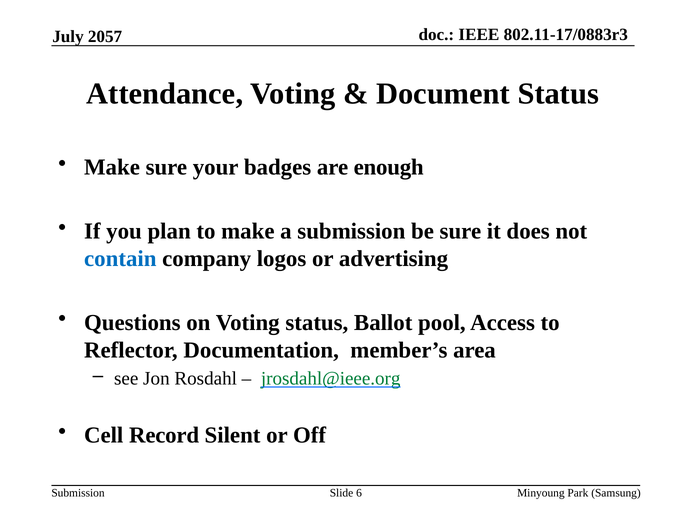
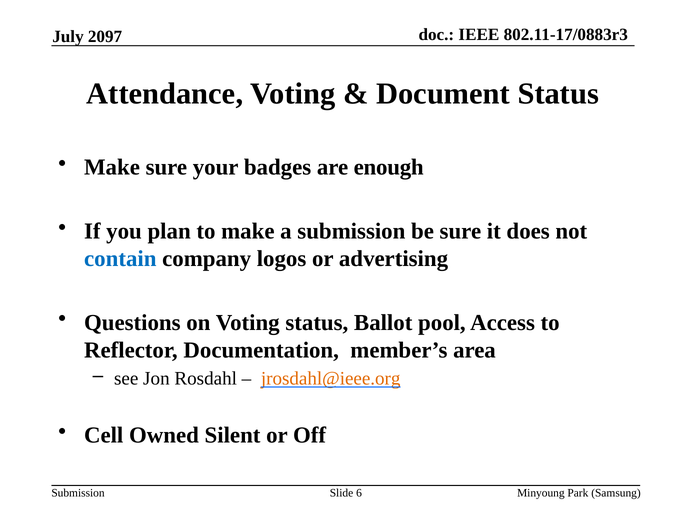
2057: 2057 -> 2097
jrosdahl@ieee.org colour: green -> orange
Record: Record -> Owned
